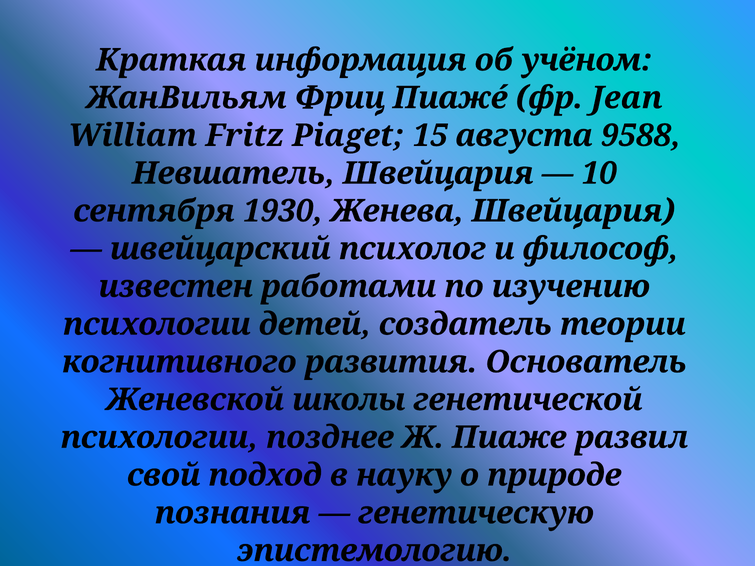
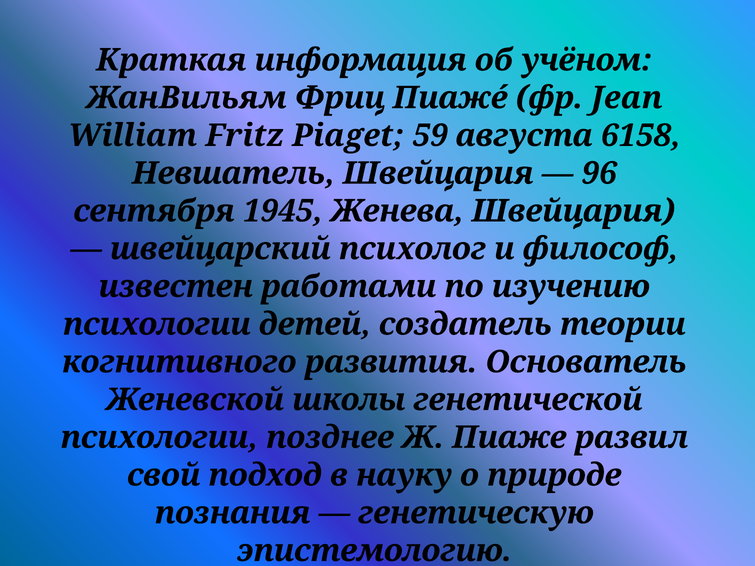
15: 15 -> 59
9588: 9588 -> 6158
10: 10 -> 96
1930: 1930 -> 1945
